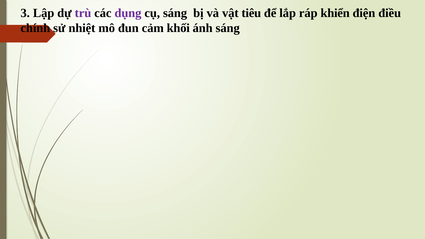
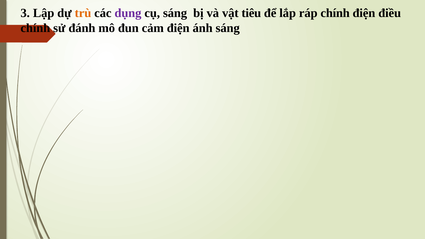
trù colour: purple -> orange
ráp khiển: khiển -> chính
nhiệt: nhiệt -> đánh
cảm khối: khối -> điện
